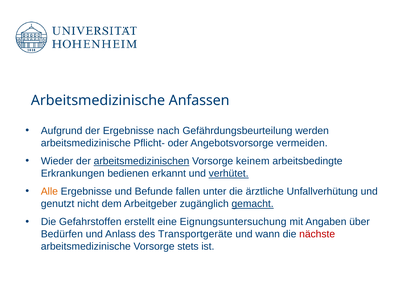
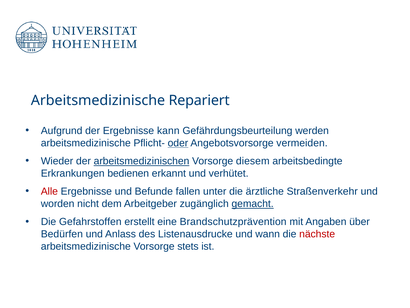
Anfassen: Anfassen -> Repariert
nach: nach -> kann
oder underline: none -> present
keinem: keinem -> diesem
verhütet underline: present -> none
Alle colour: orange -> red
Unfallverhütung: Unfallverhütung -> Straßenverkehr
genutzt: genutzt -> worden
Eignungsuntersuchung: Eignungsuntersuchung -> Brandschutzprävention
Transportgeräte: Transportgeräte -> Listenausdrucke
